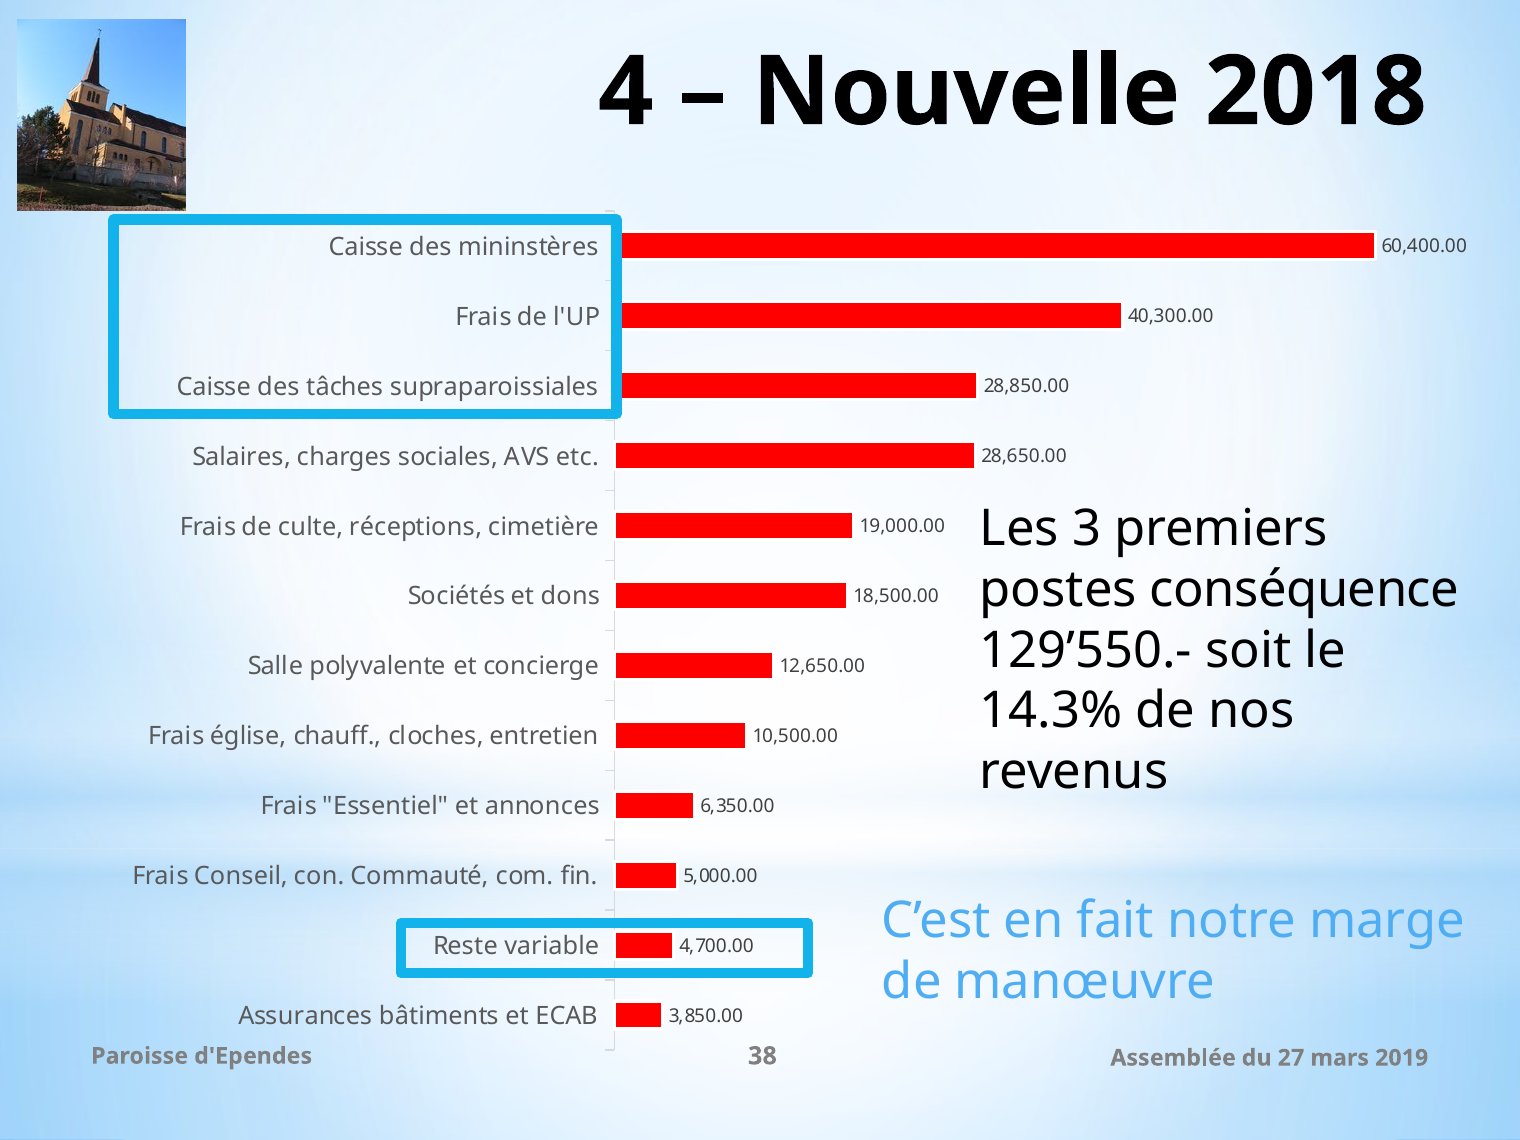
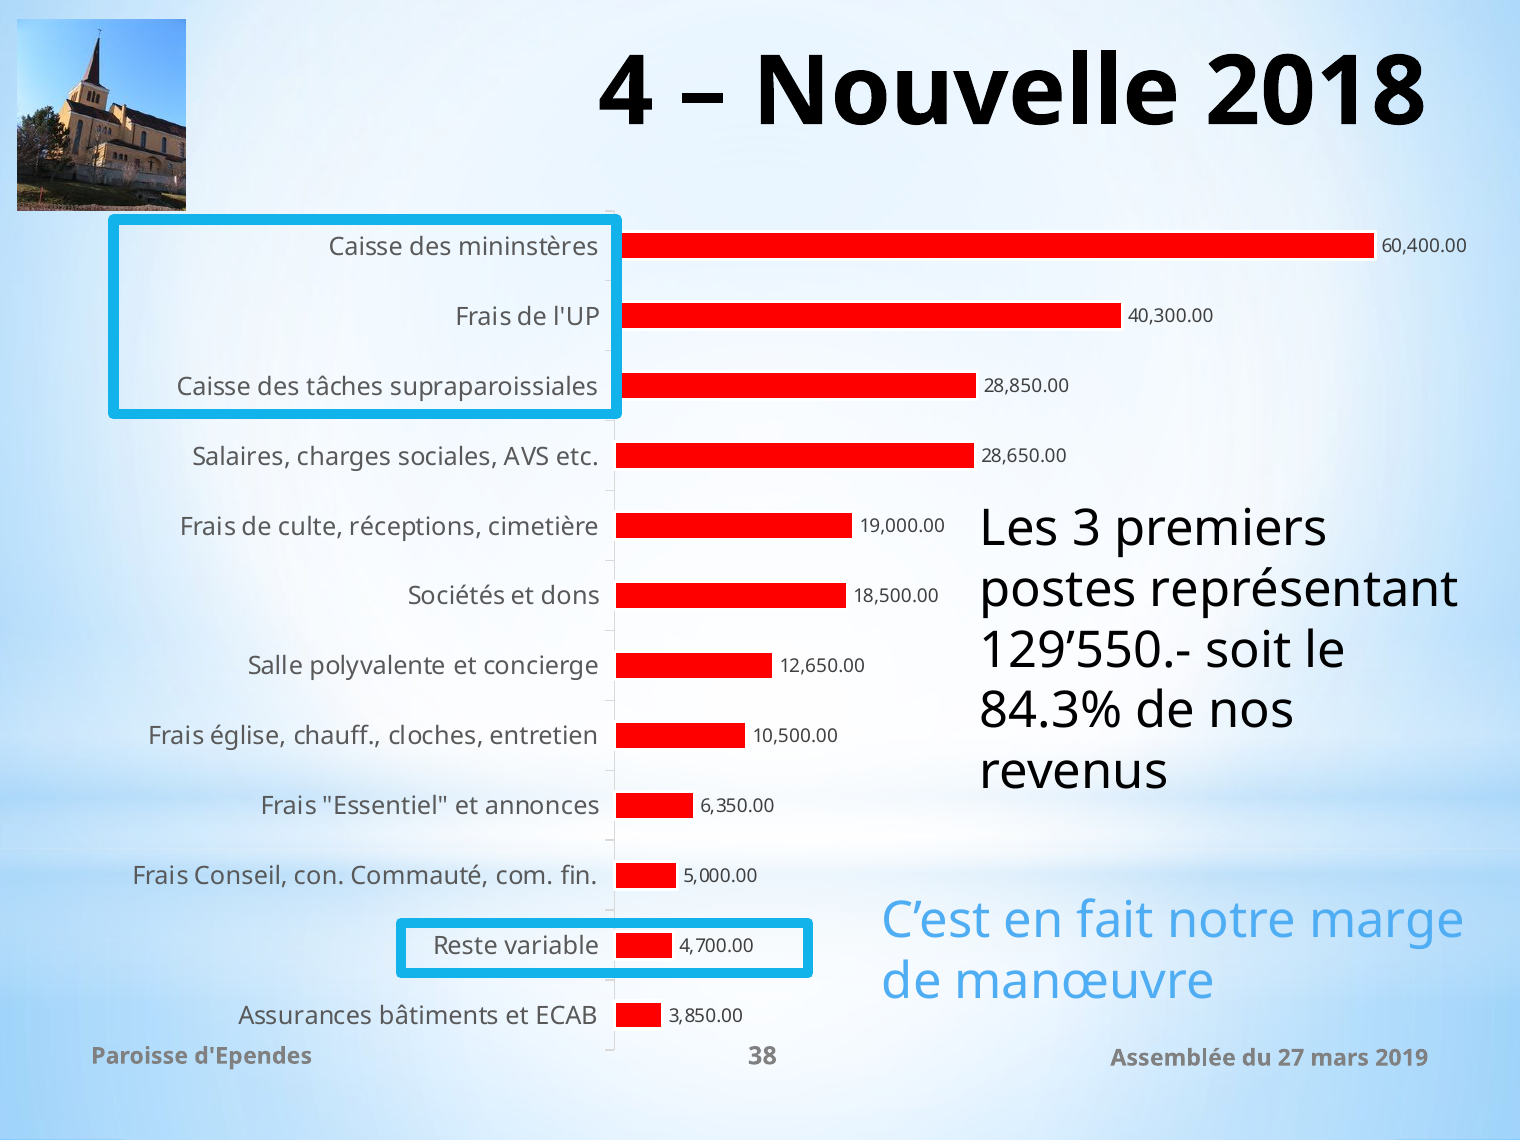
conséquence: conséquence -> représentant
14.3%: 14.3% -> 84.3%
